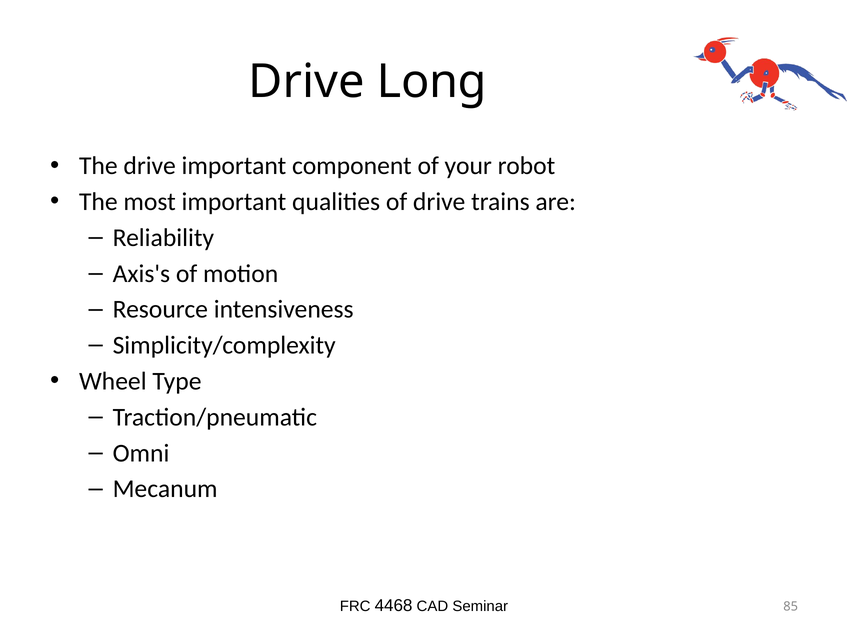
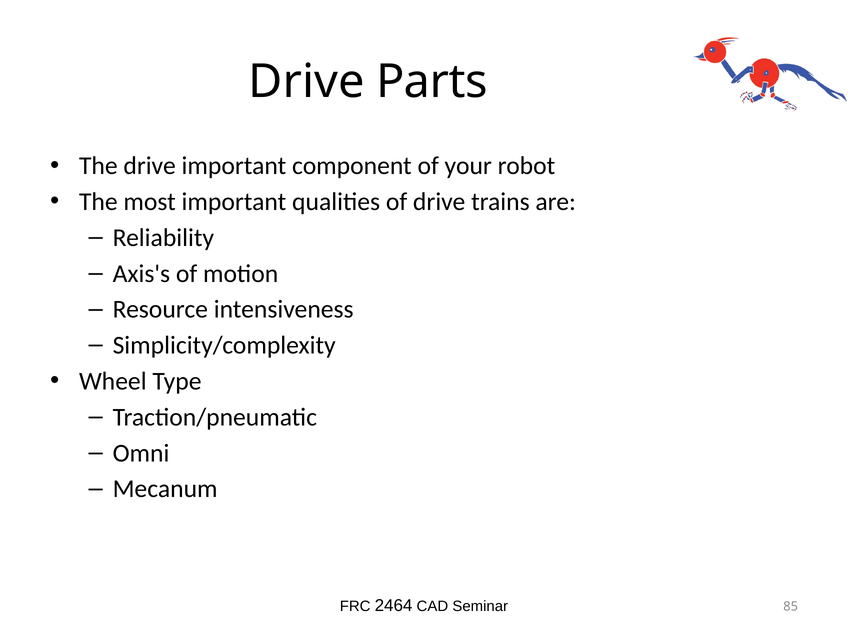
Long: Long -> Parts
4468: 4468 -> 2464
